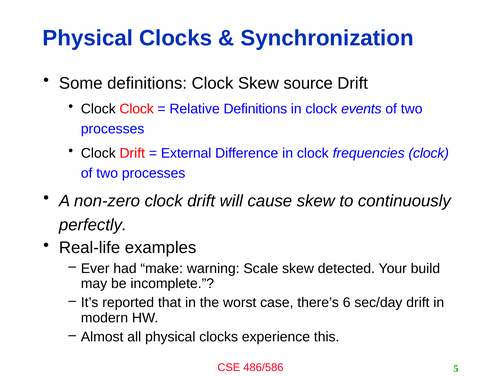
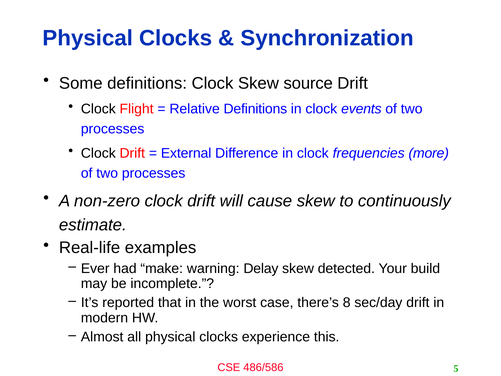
Clock Clock: Clock -> Flight
frequencies clock: clock -> more
perfectly: perfectly -> estimate
Scale: Scale -> Delay
6: 6 -> 8
